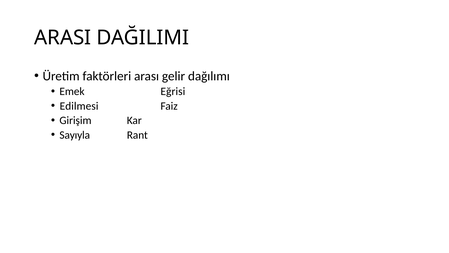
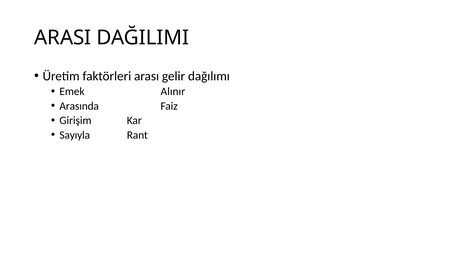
Eğrisi: Eğrisi -> Alınır
Edilmesi: Edilmesi -> Arasında
